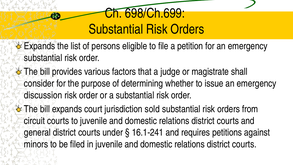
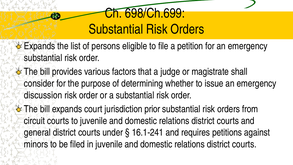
sold: sold -> prior
